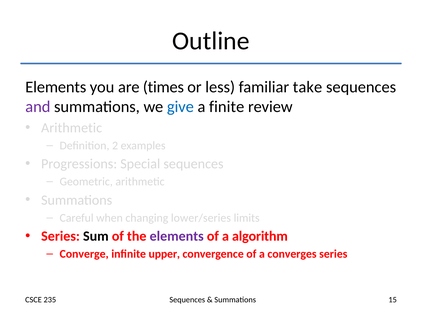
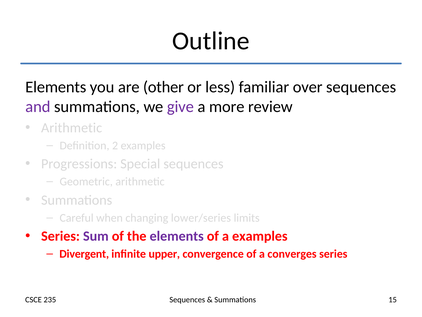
times: times -> other
take: take -> over
give colour: blue -> purple
finite: finite -> more
Sum colour: black -> purple
a algorithm: algorithm -> examples
Converge: Converge -> Divergent
